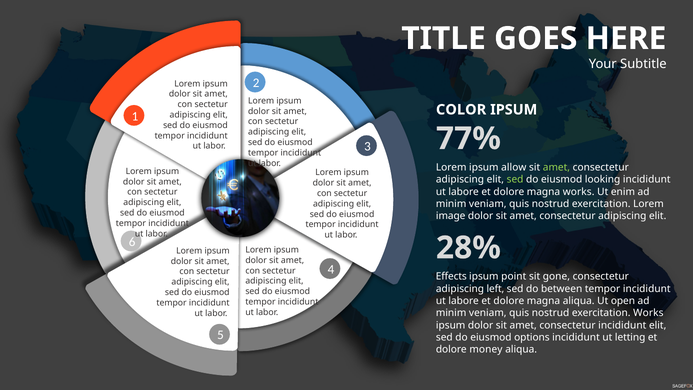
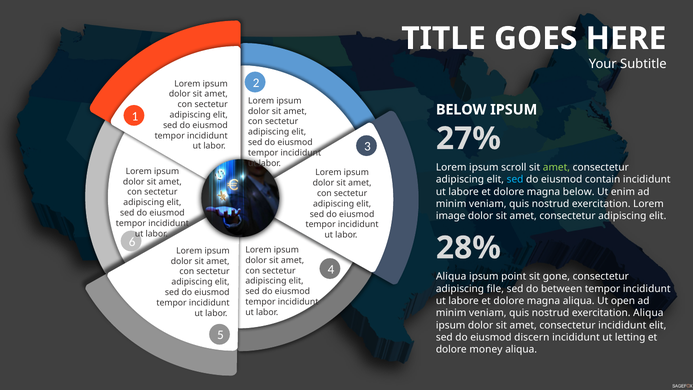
COLOR at (461, 110): COLOR -> BELOW
77%: 77% -> 27%
allow: allow -> scroll
sed at (515, 179) colour: light green -> light blue
looking: looking -> contain
magna works: works -> below
Effects at (451, 277): Effects -> Aliqua
left: left -> file
exercitation Works: Works -> Aliqua
options: options -> discern
